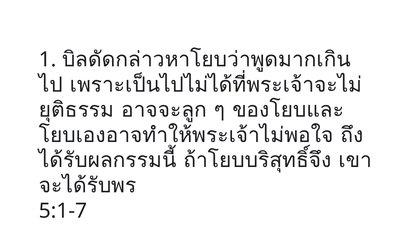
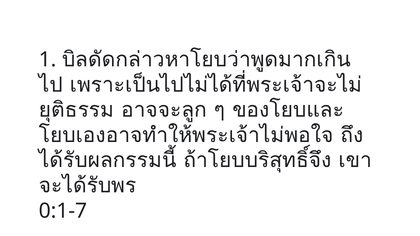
5:1-7: 5:1-7 -> 0:1-7
